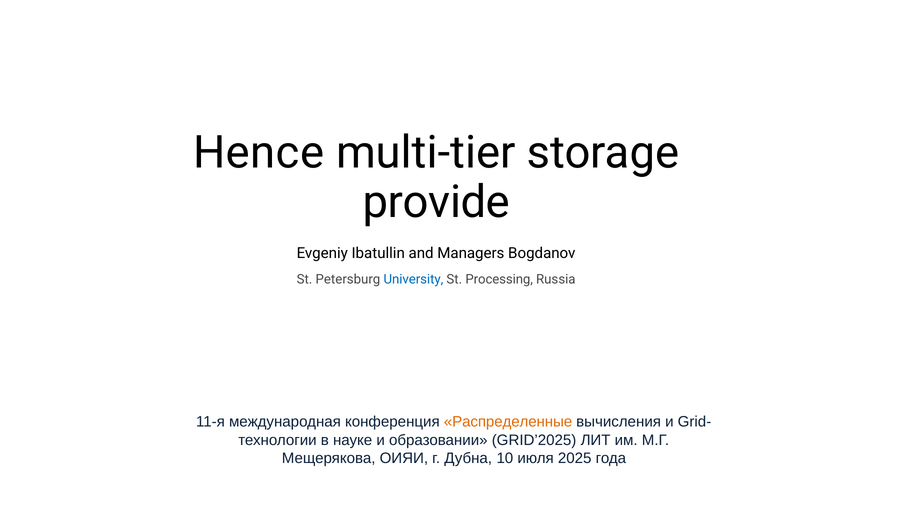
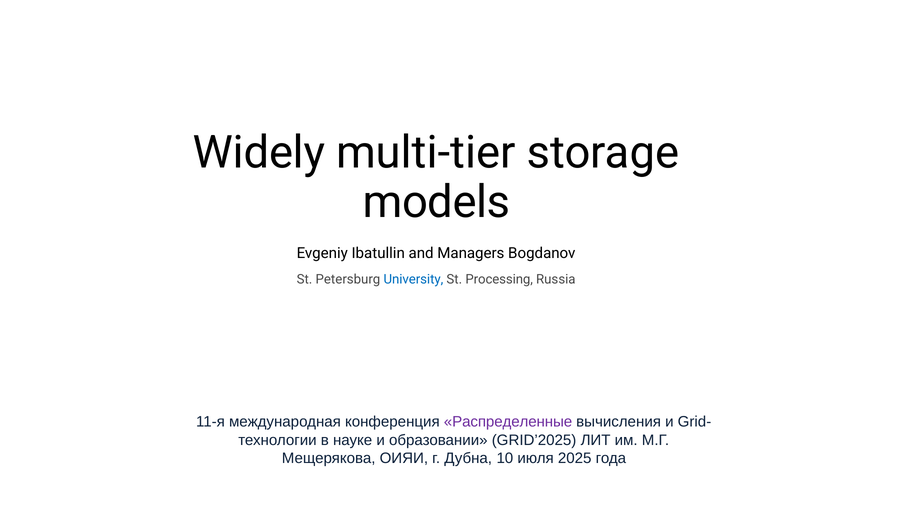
Hence: Hence -> Widely
provide: provide -> models
Распределенные colour: orange -> purple
